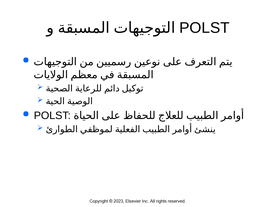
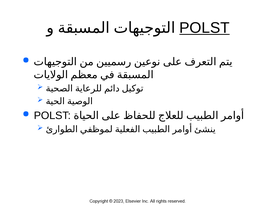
POLST at (204, 28) underline: none -> present
